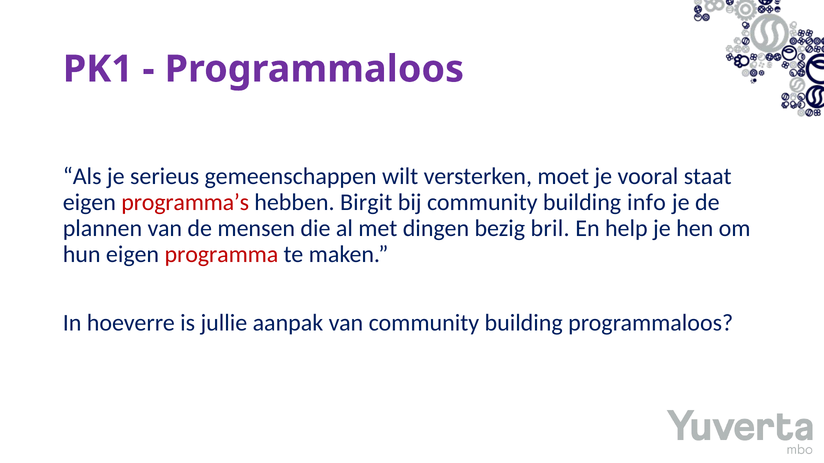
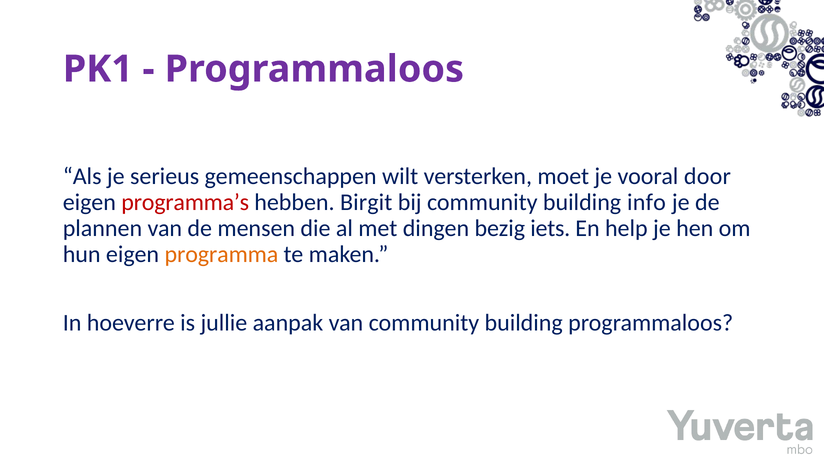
staat: staat -> door
bril: bril -> iets
programma colour: red -> orange
